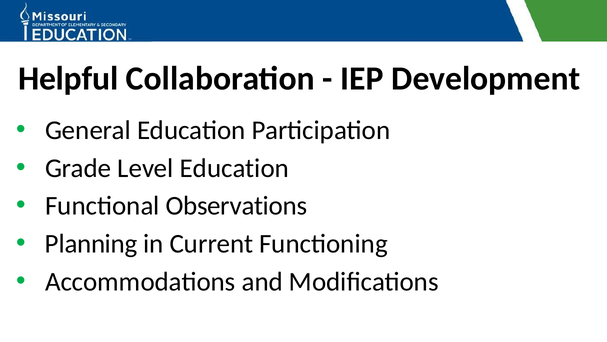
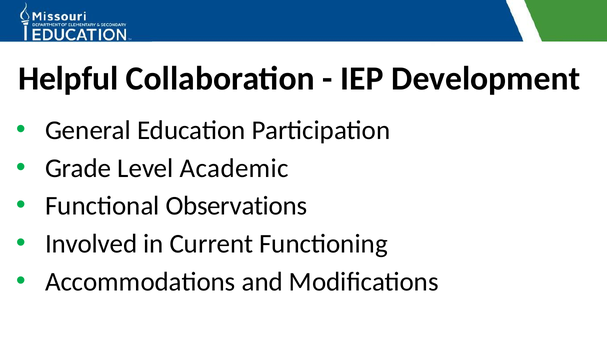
Level Education: Education -> Academic
Planning: Planning -> Involved
